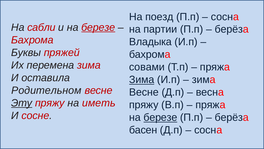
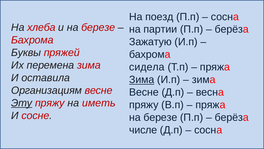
сабли: сабли -> хлеба
березе at (98, 27) underline: present -> none
Владыка: Владыка -> Зажатую
совами: совами -> сидела
Родительном: Родительном -> Организациям
березе at (160, 117) underline: present -> none
басен: басен -> числе
